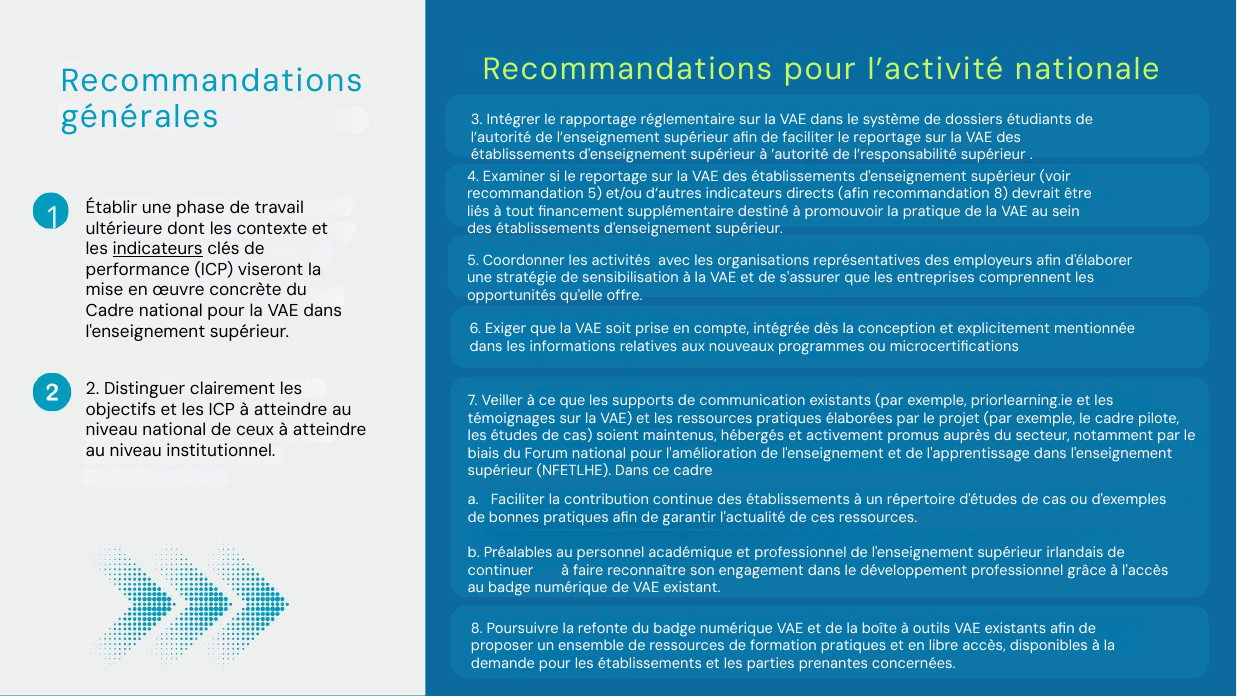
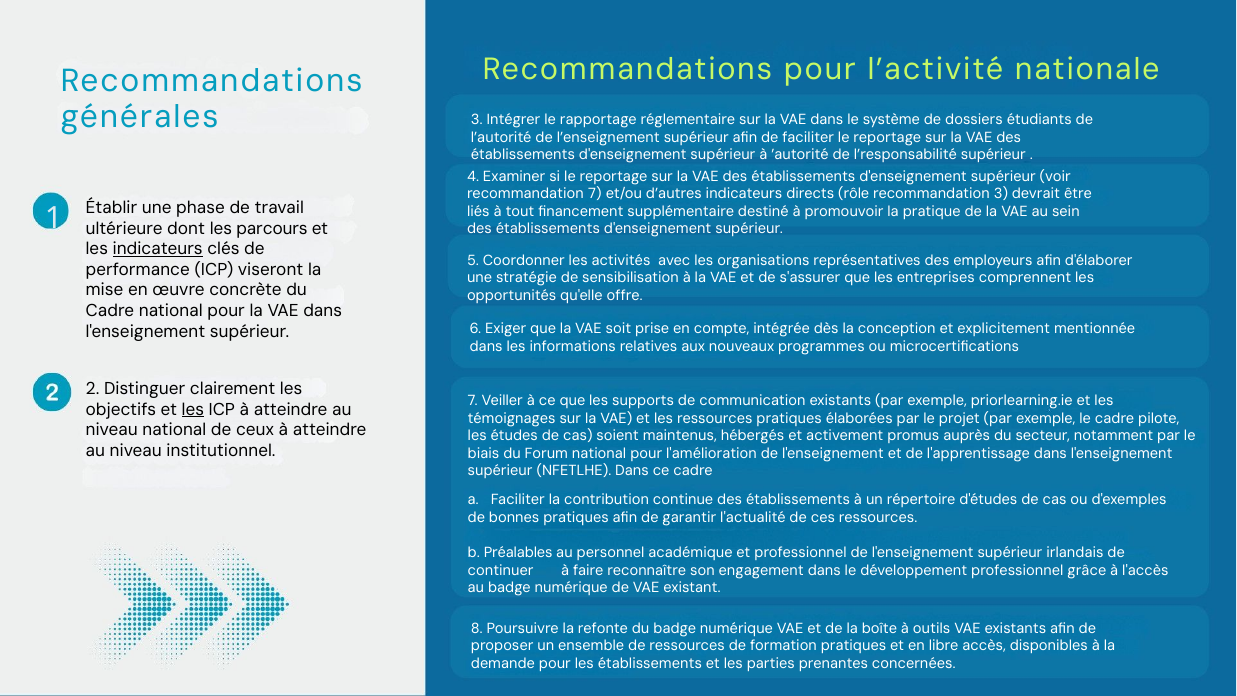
recommandation 5: 5 -> 7
directs afin: afin -> rôle
recommandation 8: 8 -> 3
contexte: contexte -> parcours
les at (193, 409) underline: none -> present
